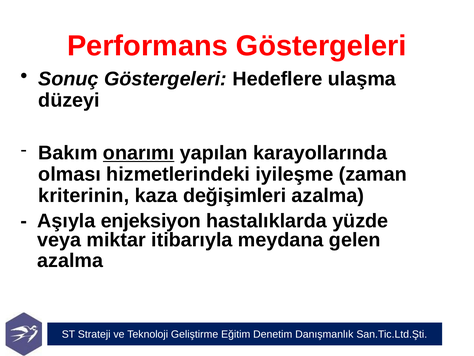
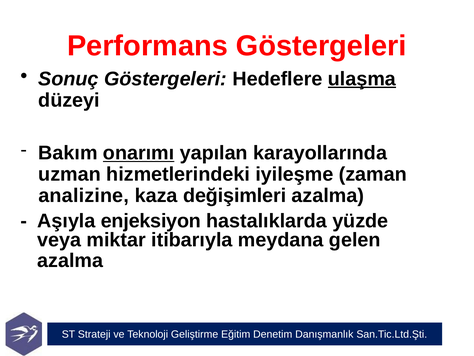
ulaşma underline: none -> present
olması: olması -> uzman
kriterinin: kriterinin -> analizine
